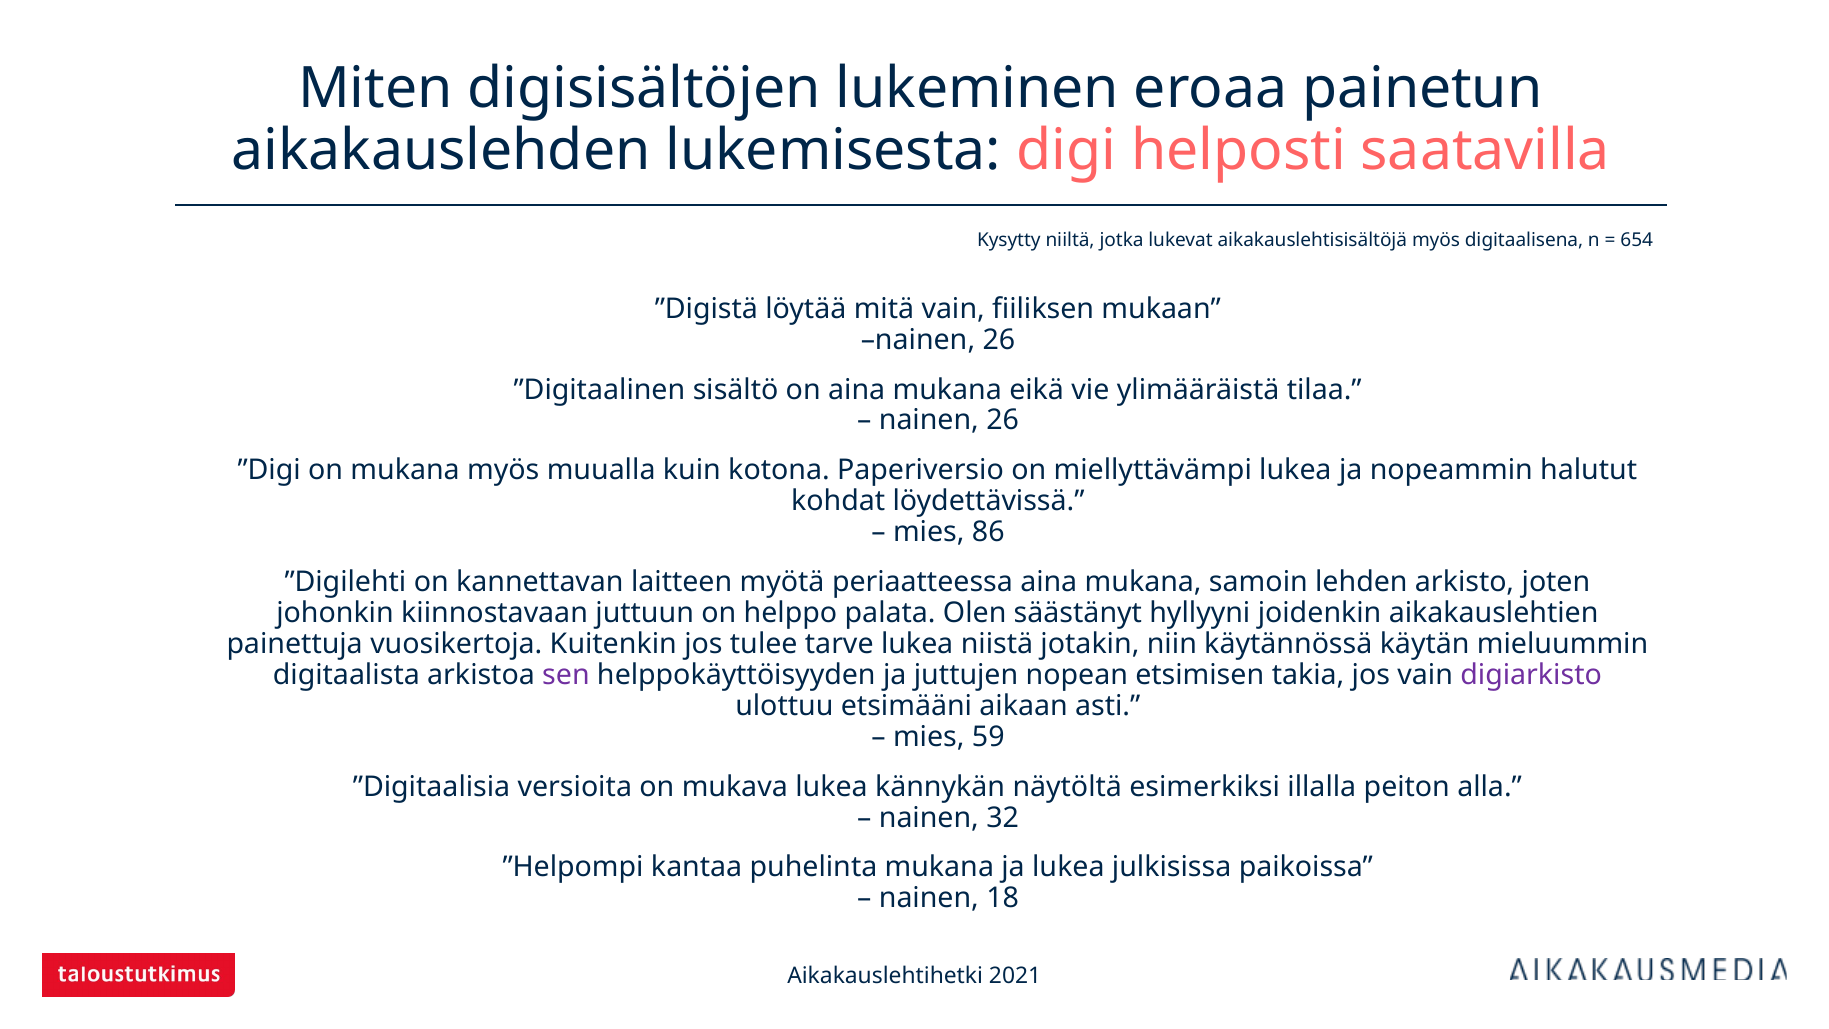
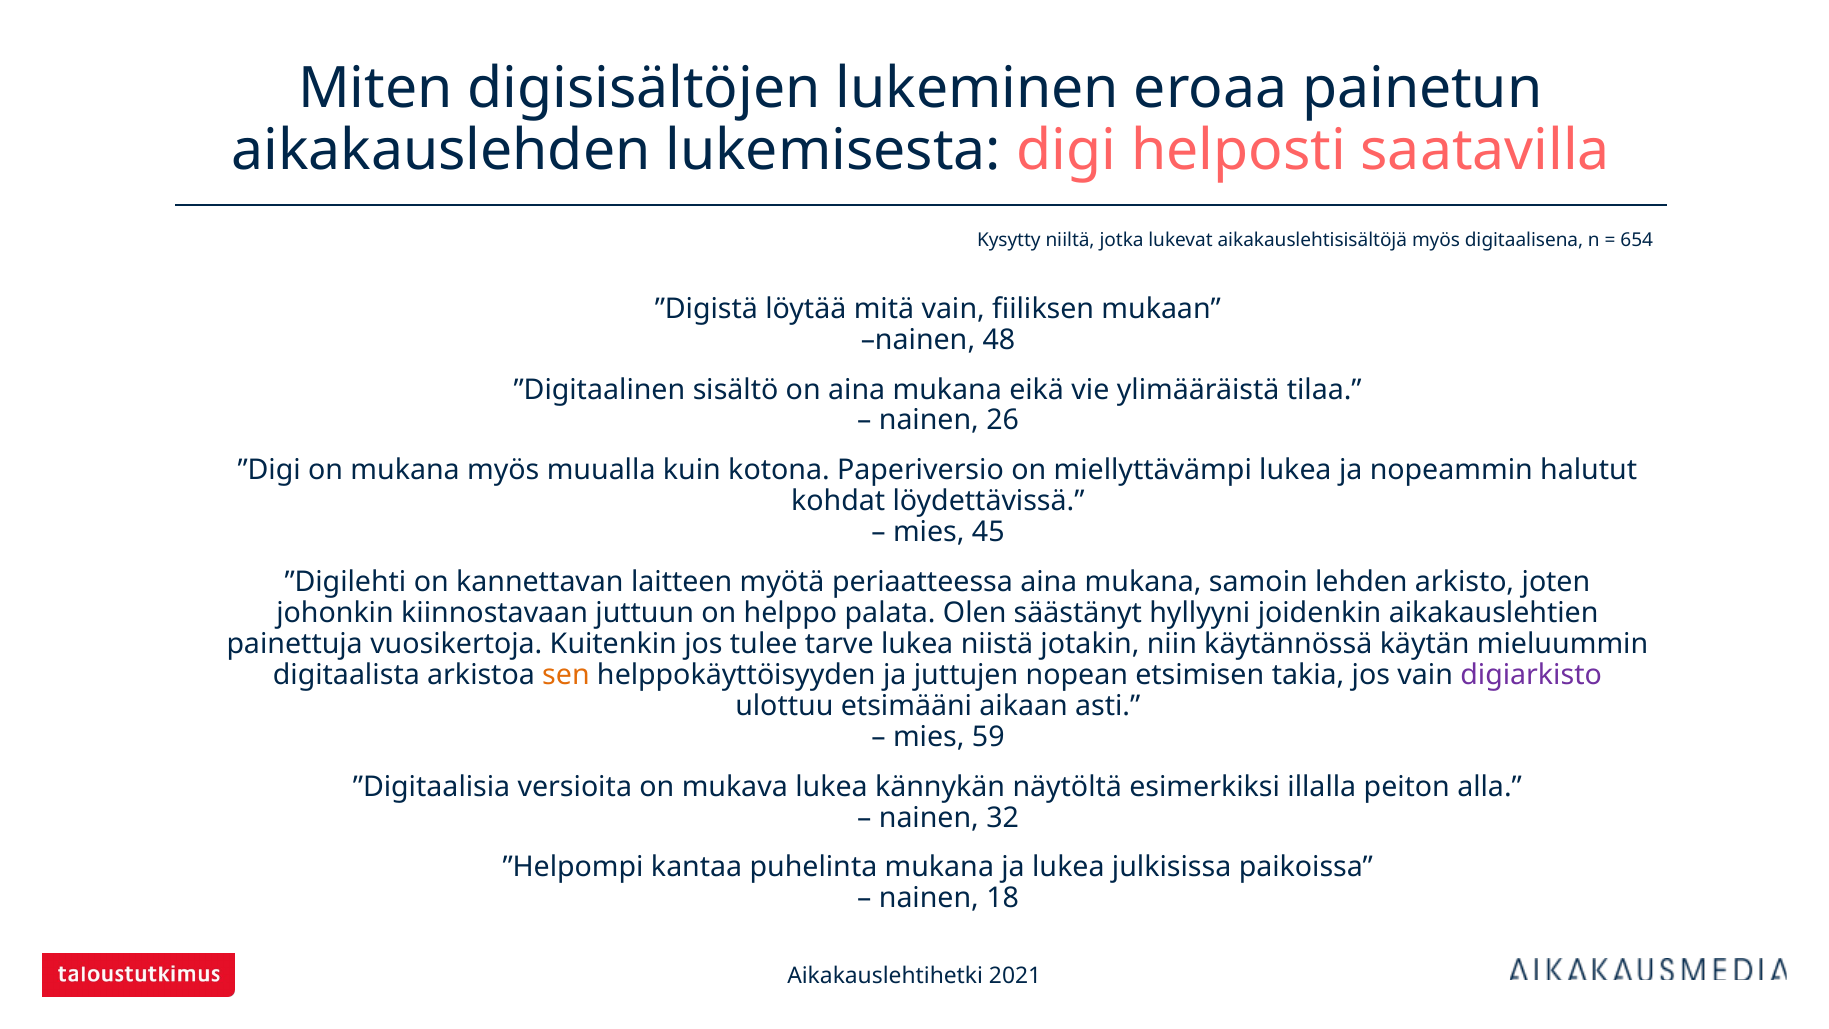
26 at (999, 340): 26 -> 48
86: 86 -> 45
sen colour: purple -> orange
